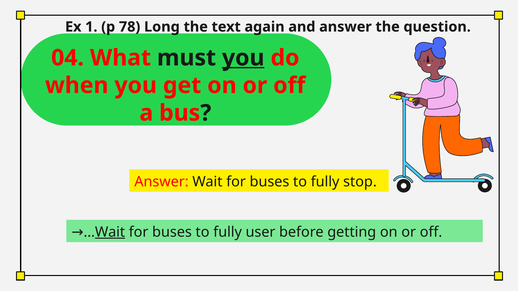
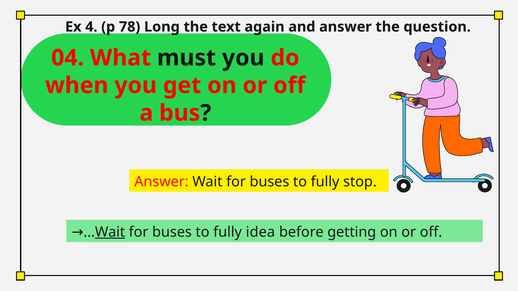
1: 1 -> 4
you at (243, 58) underline: present -> none
user: user -> idea
